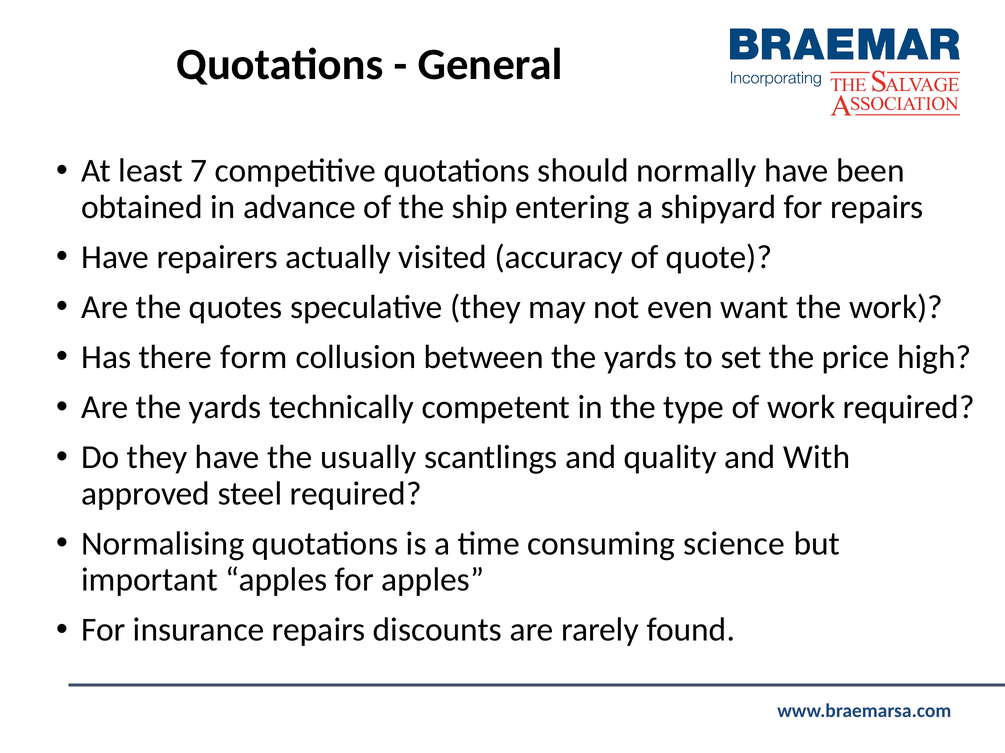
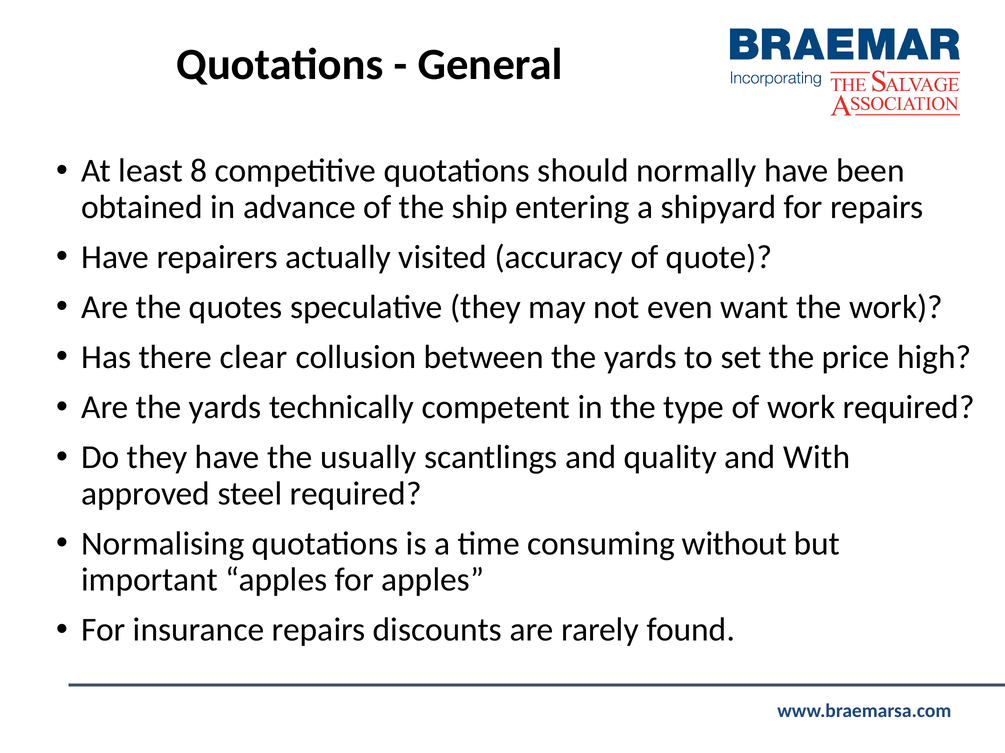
7: 7 -> 8
form: form -> clear
science: science -> without
